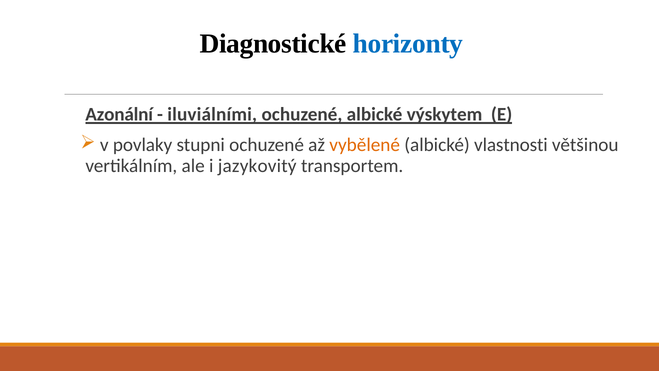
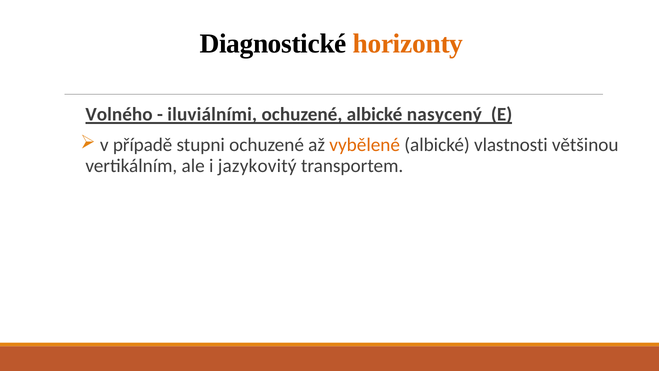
horizonty colour: blue -> orange
Azonální: Azonální -> Volného
výskytem: výskytem -> nasycený
povlaky: povlaky -> případě
